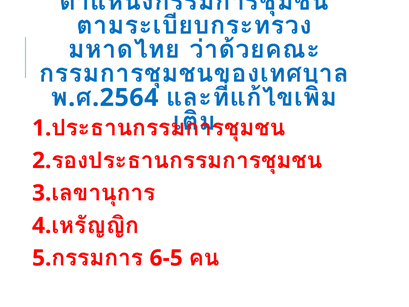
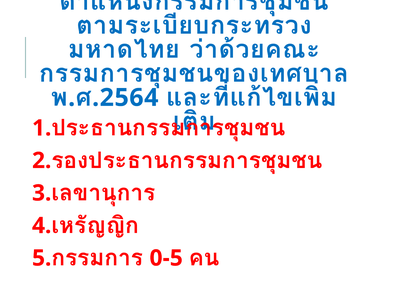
6-5: 6-5 -> 0-5
